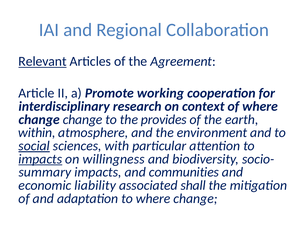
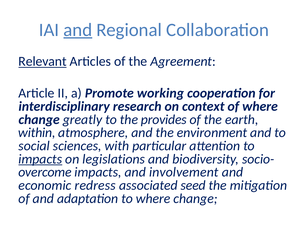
and at (78, 30) underline: none -> present
change change: change -> greatly
social underline: present -> none
willingness: willingness -> legislations
summary: summary -> overcome
communities: communities -> involvement
liability: liability -> redress
shall: shall -> seed
